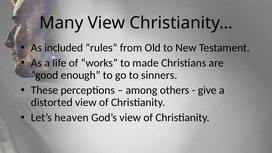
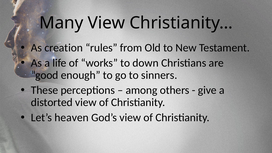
included: included -> creation
made: made -> down
